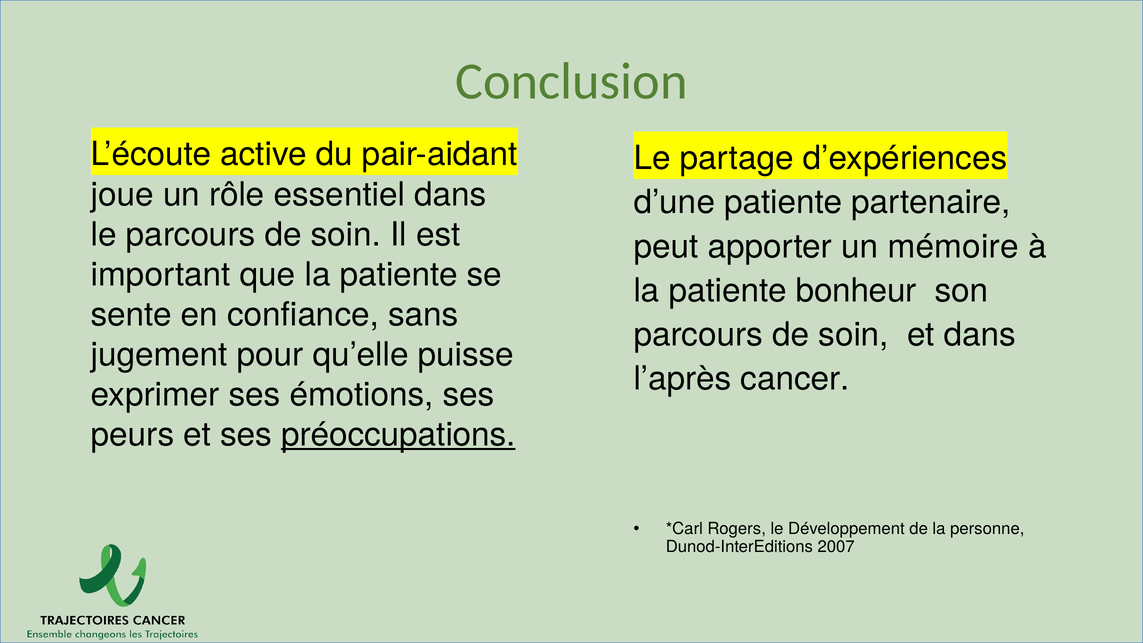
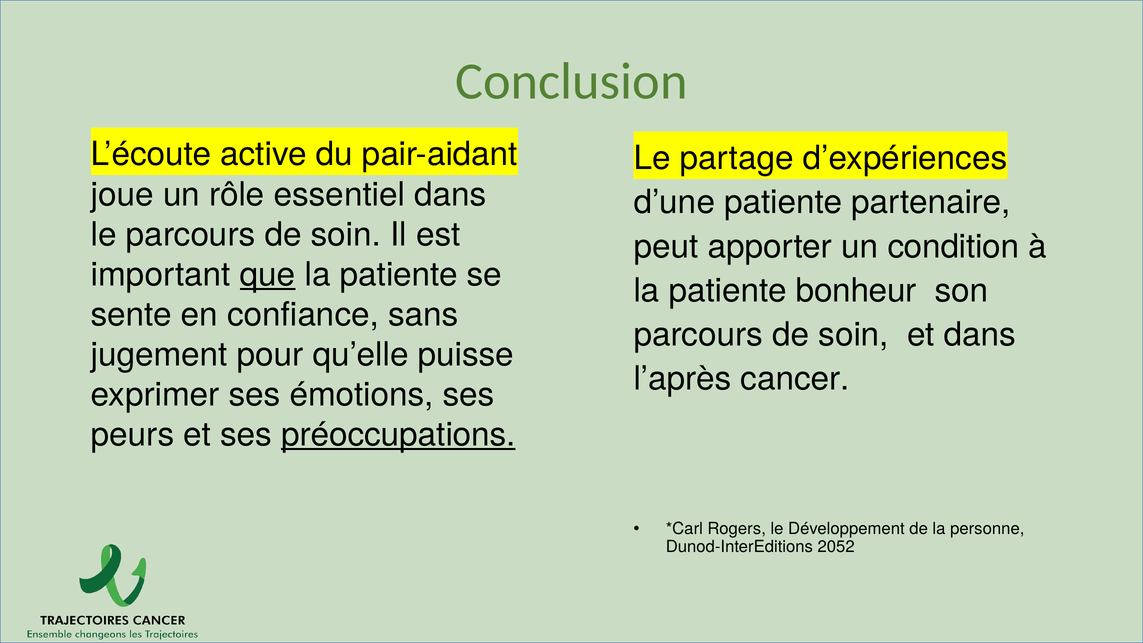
mémoire: mémoire -> condition
que underline: none -> present
2007: 2007 -> 2052
